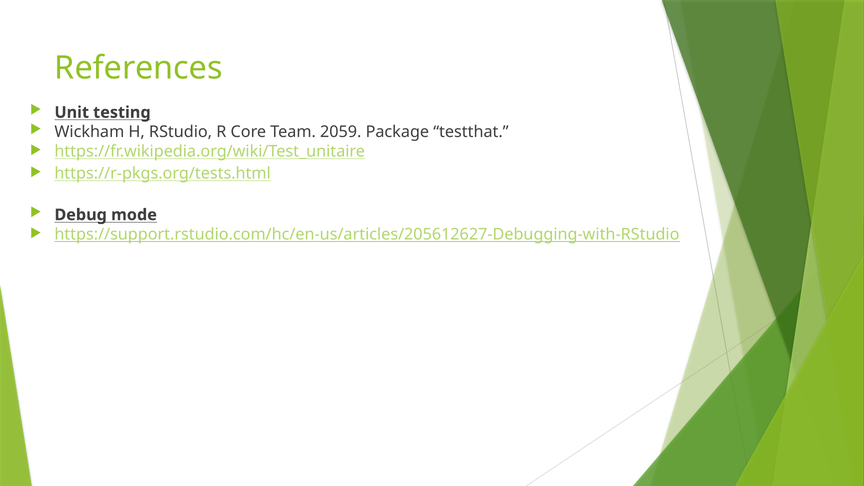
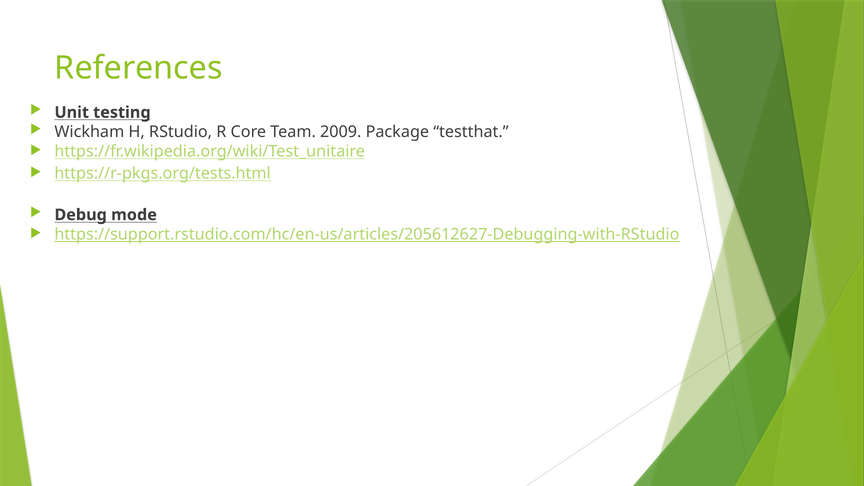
2059: 2059 -> 2009
